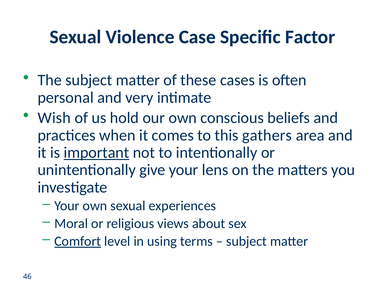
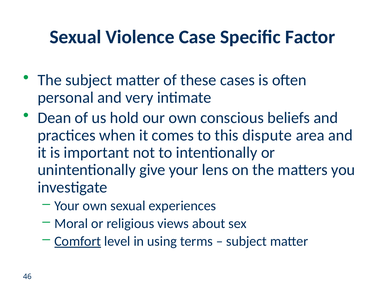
Wish: Wish -> Dean
gathers: gathers -> dispute
important underline: present -> none
